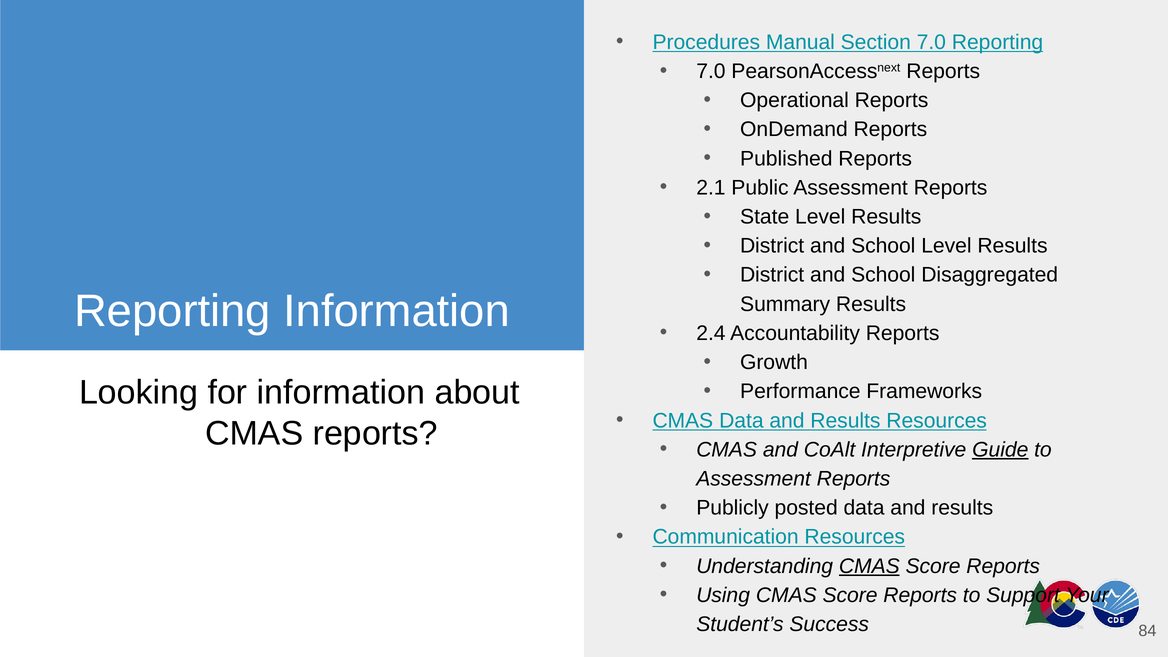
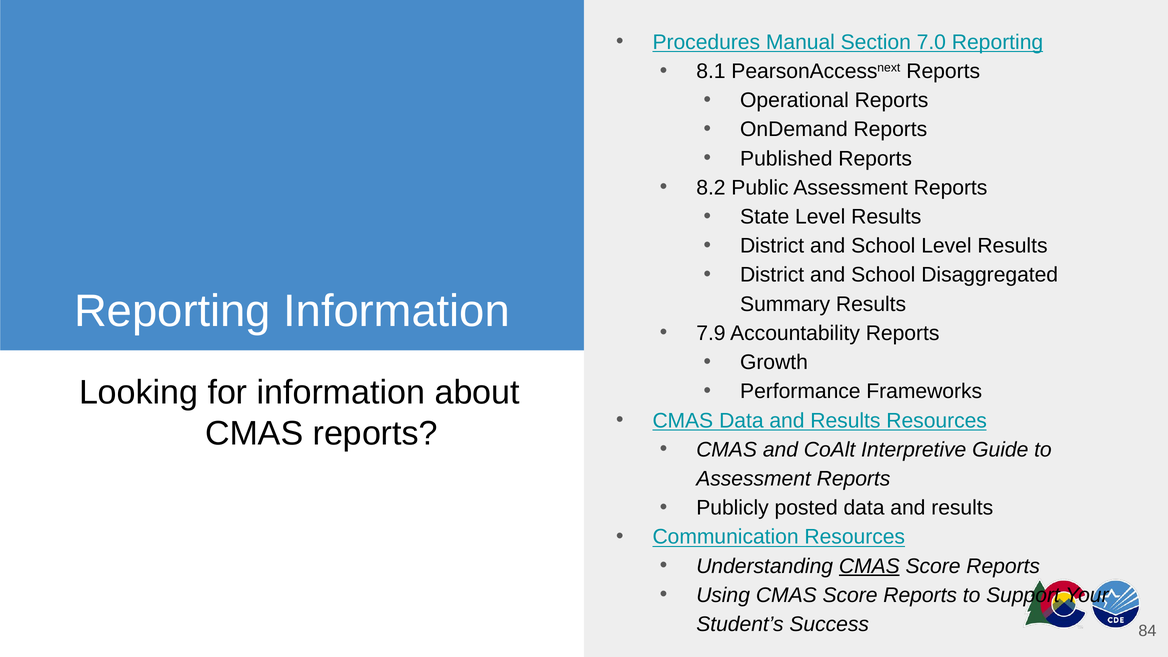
7.0 at (711, 71): 7.0 -> 8.1
2.1: 2.1 -> 8.2
2.4: 2.4 -> 7.9
Guide underline: present -> none
